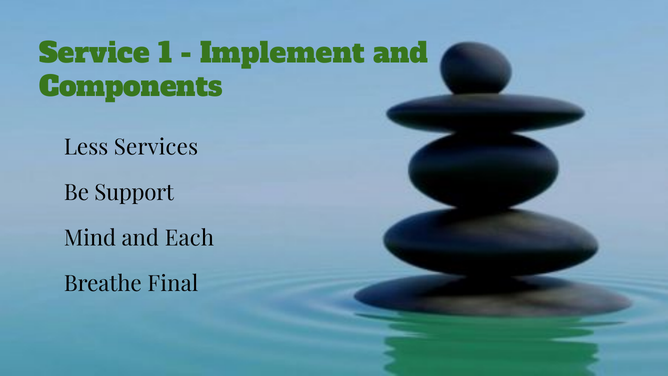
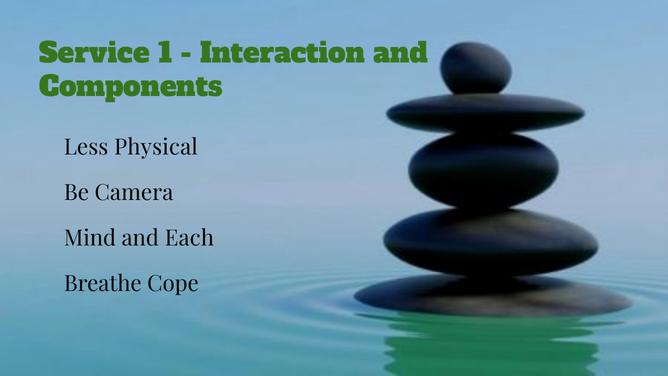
Implement: Implement -> Interaction
Services: Services -> Physical
Support: Support -> Camera
Final: Final -> Cope
